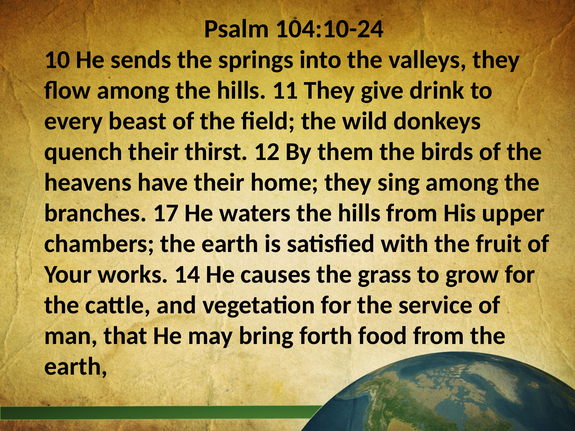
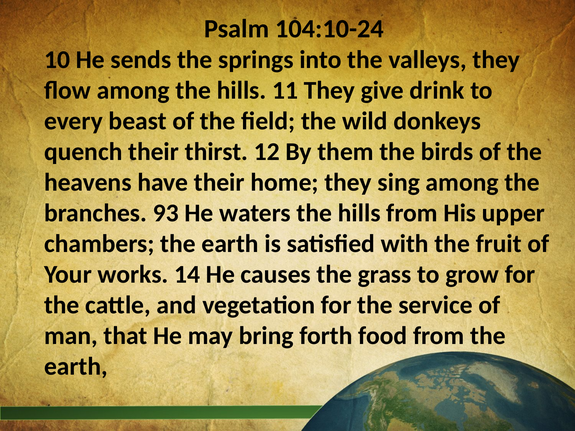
17: 17 -> 93
